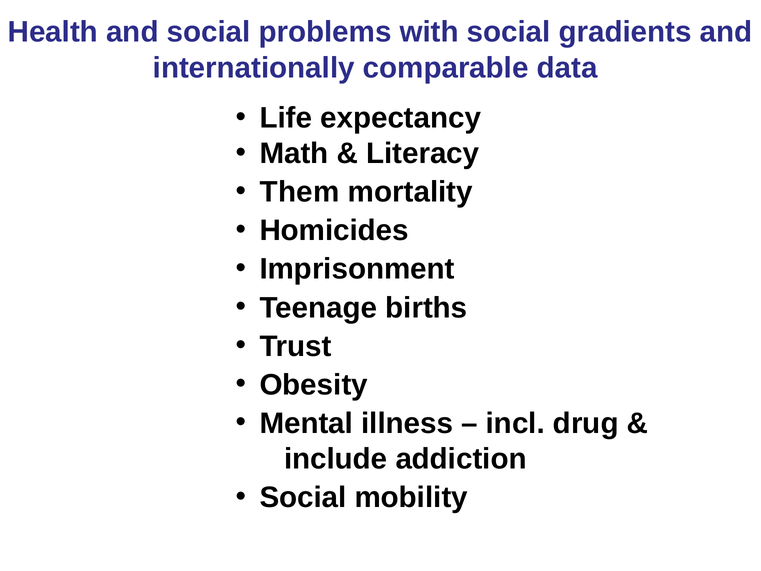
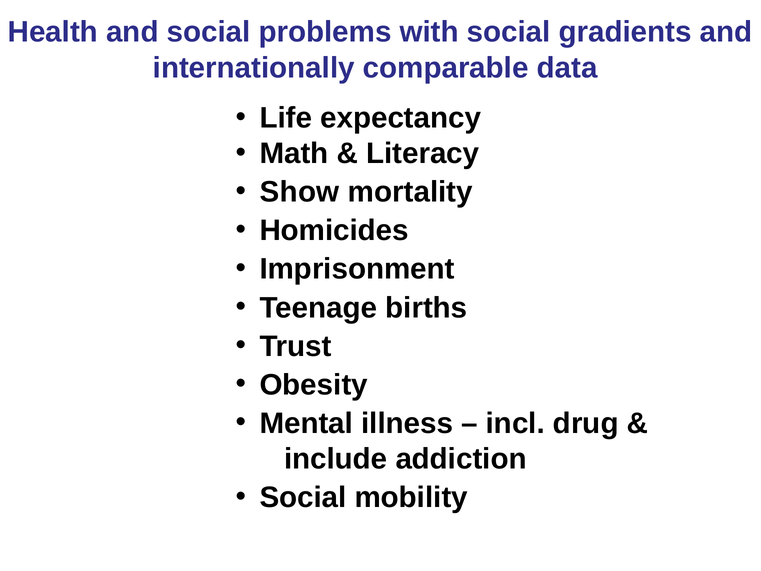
Them: Them -> Show
